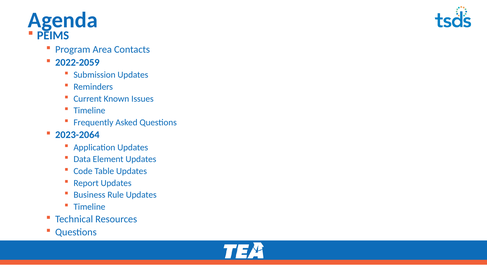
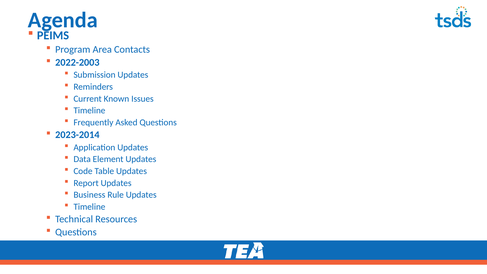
2022-2059: 2022-2059 -> 2022-2003
2023-2064: 2023-2064 -> 2023-2014
